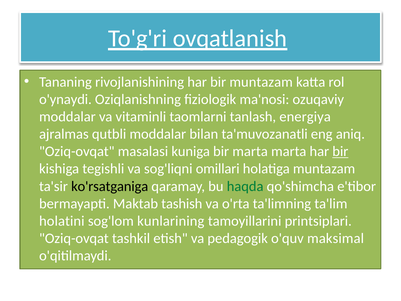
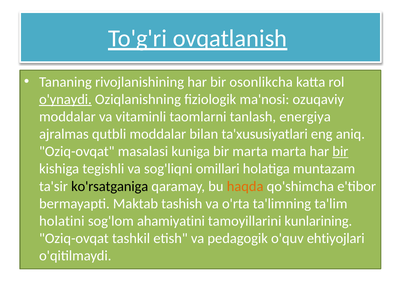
bir muntazam: muntazam -> osonlikcha
o'ynaydi underline: none -> present
ta'muvozanatli: ta'muvozanatli -> ta'xususiyatlari
haqda colour: green -> orange
kunlarining: kunlarining -> ahamiyatini
printsiplari: printsiplari -> kunlarining
maksimal: maksimal -> ehtiyojlari
